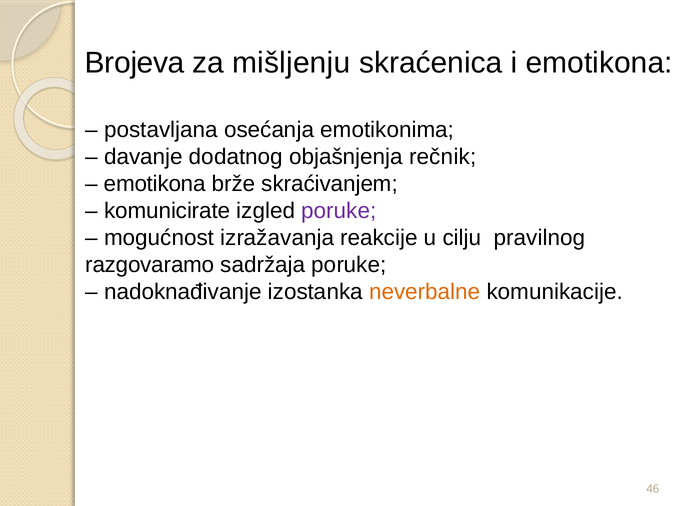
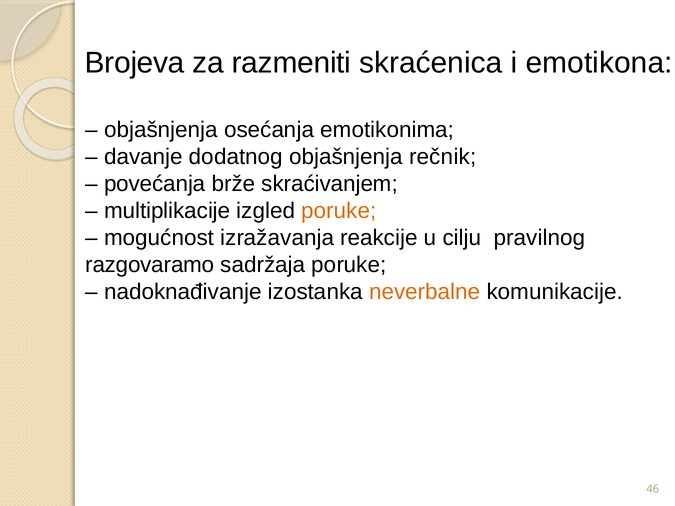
mišljenju: mišljenju -> razmeniti
postavljana at (161, 130): postavljana -> objašnjenja
emotikona at (155, 184): emotikona -> povećanja
komunicirate: komunicirate -> multiplikacije
poruke at (339, 211) colour: purple -> orange
